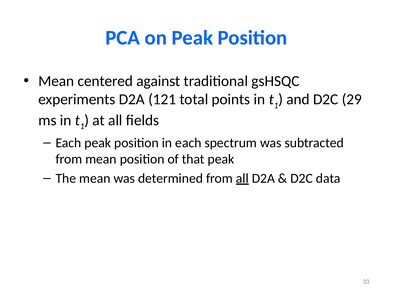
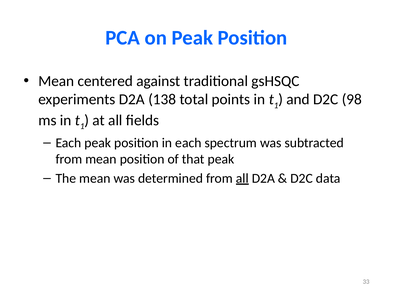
121: 121 -> 138
29: 29 -> 98
